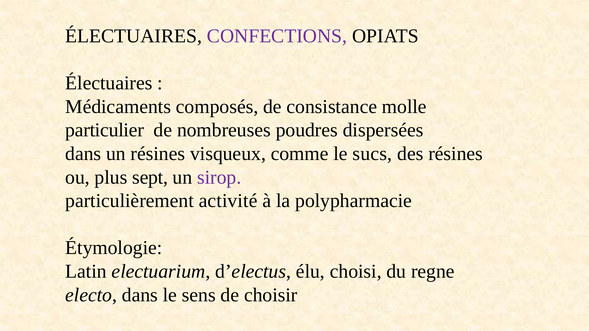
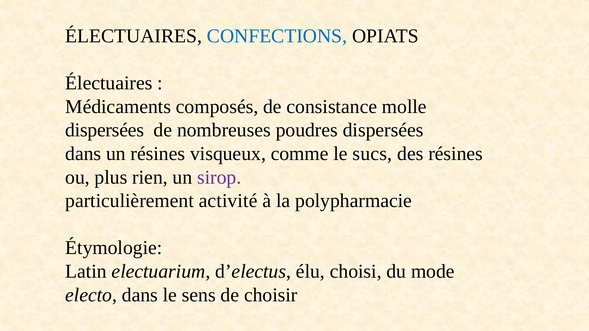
CONFECTIONS colour: purple -> blue
particulier at (105, 130): particulier -> dispersées
sept: sept -> rien
regne: regne -> mode
